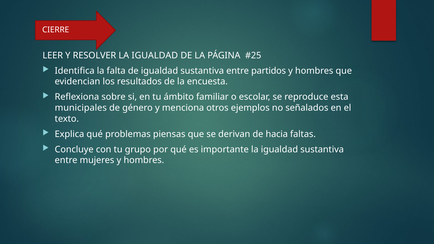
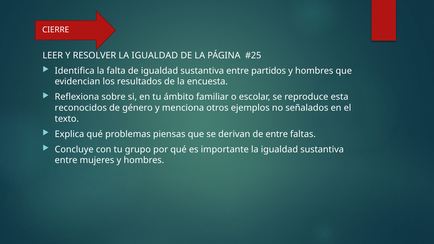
municipales: municipales -> reconocidos
de hacia: hacia -> entre
